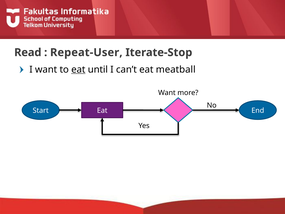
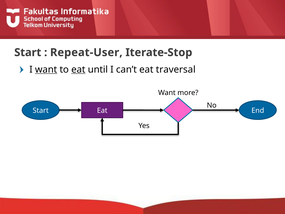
Read at (28, 52): Read -> Start
want at (46, 69) underline: none -> present
meatball: meatball -> traversal
